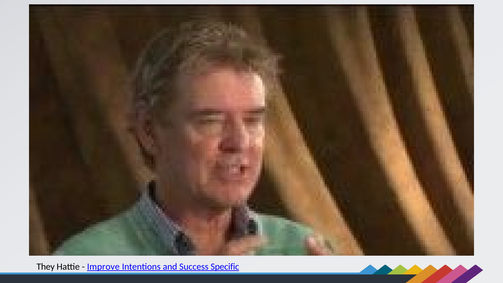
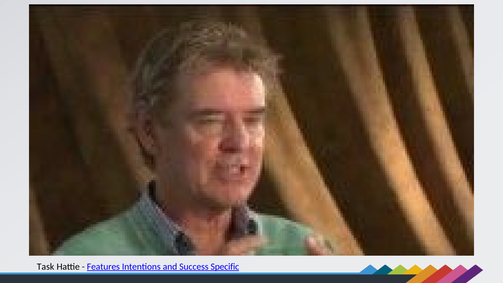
They: They -> Task
Improve: Improve -> Features
